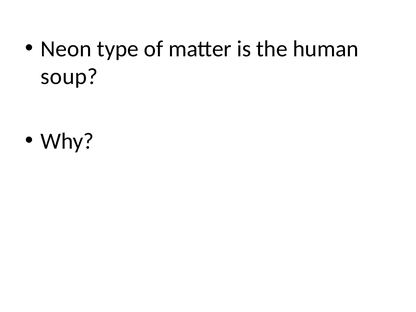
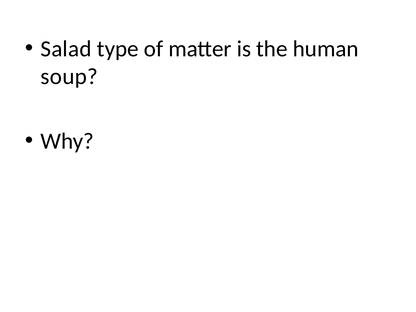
Neon: Neon -> Salad
